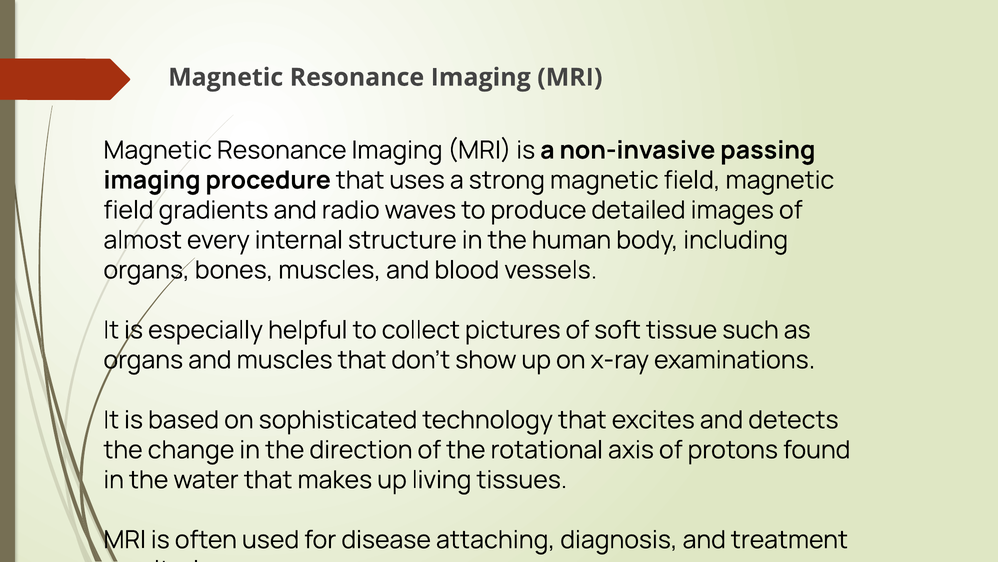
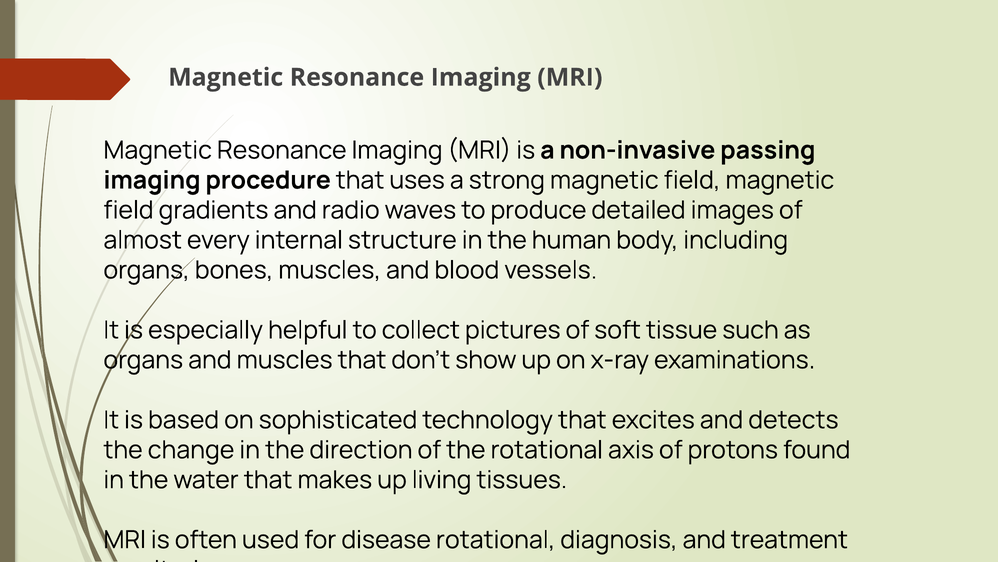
disease attaching: attaching -> rotational
